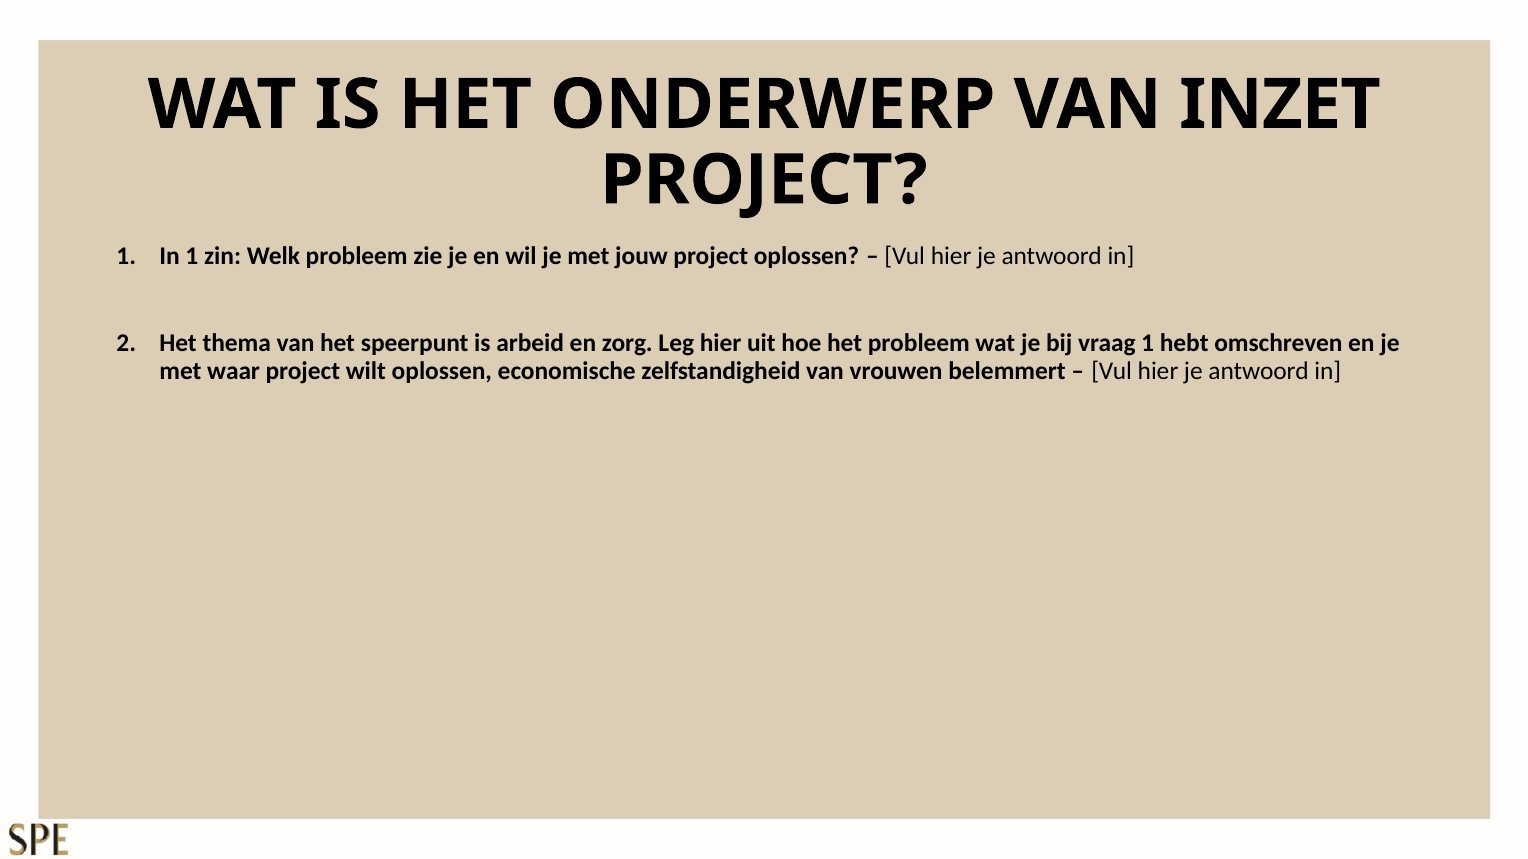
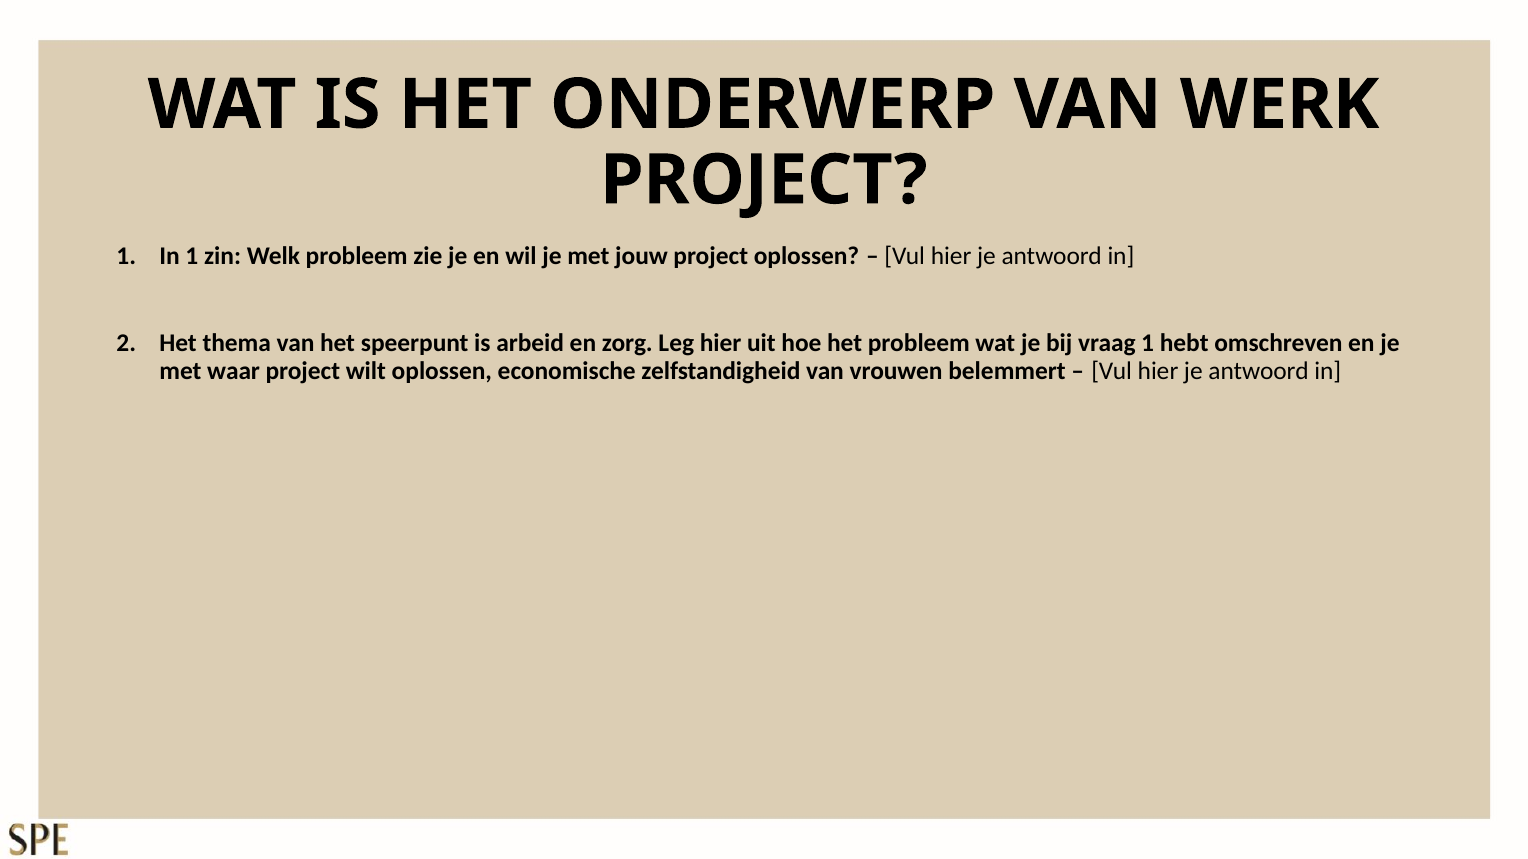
INZET: INZET -> WERK
